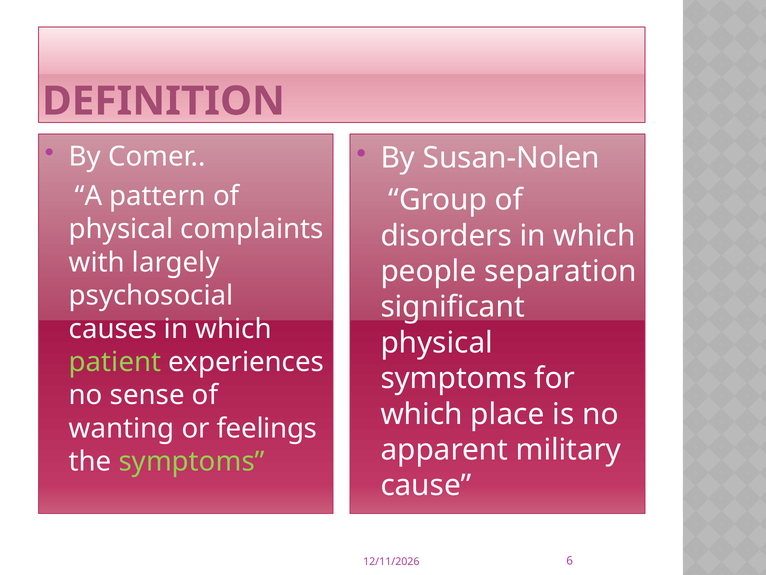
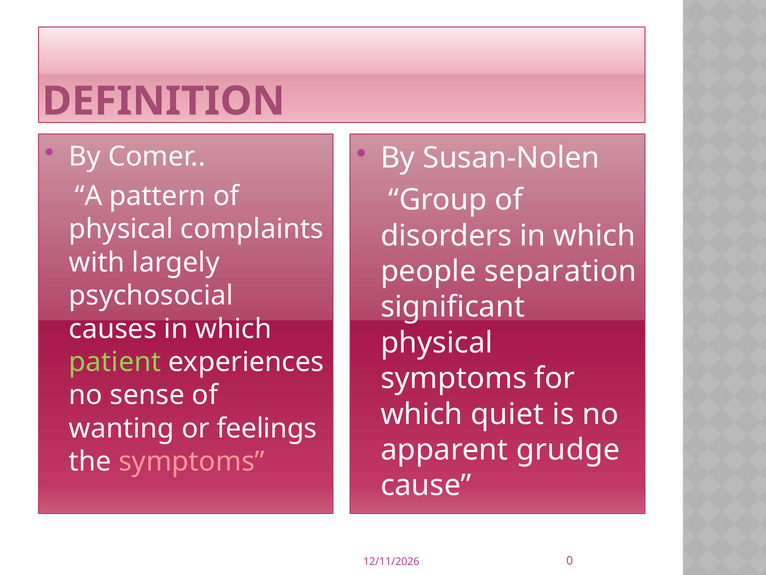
place: place -> quiet
military: military -> grudge
symptoms at (192, 461) colour: light green -> pink
6: 6 -> 0
